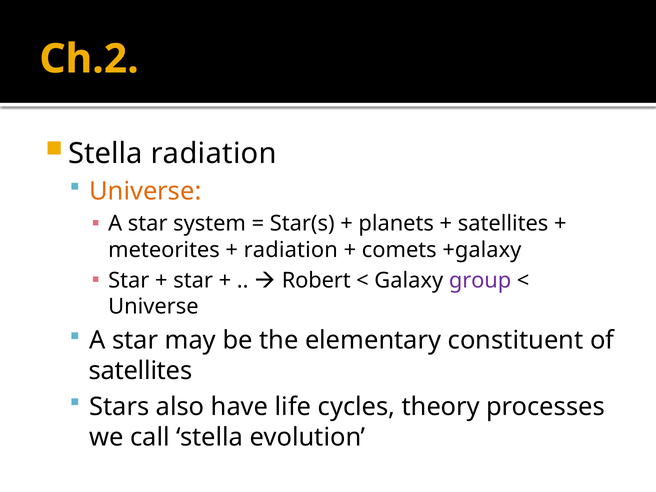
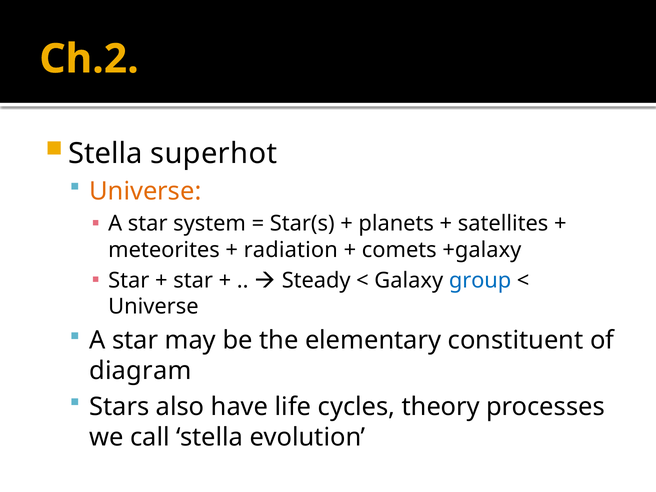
Stella radiation: radiation -> superhot
Robert: Robert -> Steady
group colour: purple -> blue
satellites at (141, 371): satellites -> diagram
